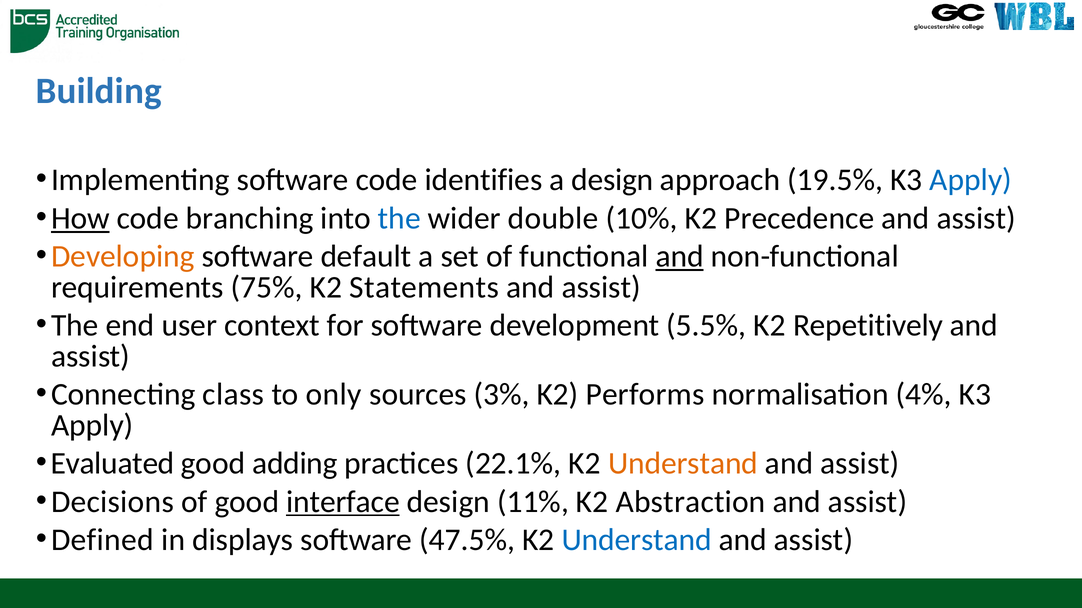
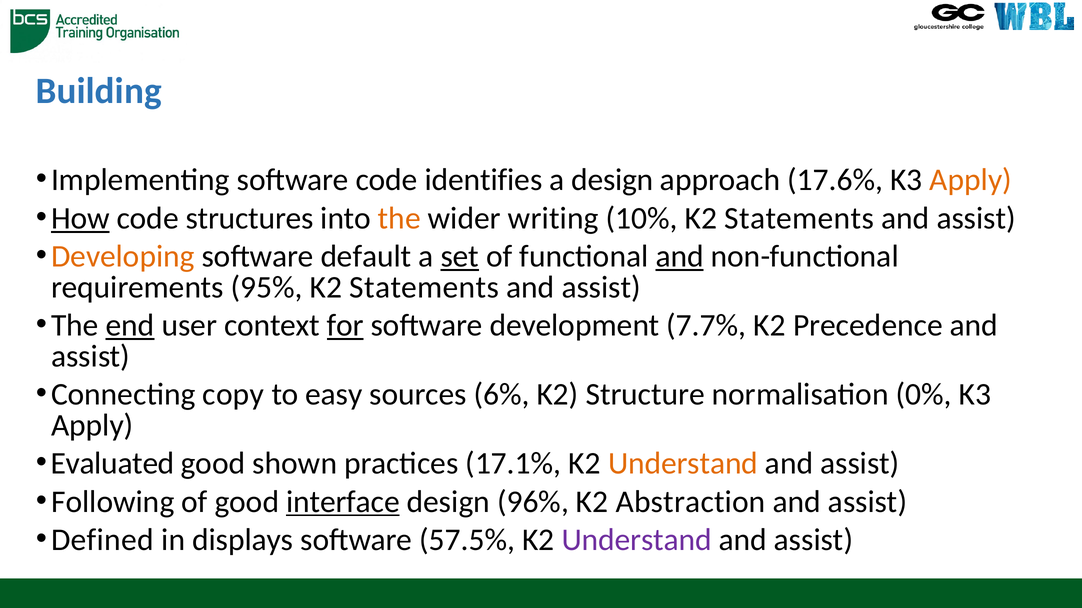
19.5%: 19.5% -> 17.6%
Apply at (971, 180) colour: blue -> orange
branching: branching -> structures
the at (399, 219) colour: blue -> orange
double: double -> writing
10% K2 Precedence: Precedence -> Statements
set underline: none -> present
75%: 75% -> 95%
end underline: none -> present
for underline: none -> present
5.5%: 5.5% -> 7.7%
Repetitively: Repetitively -> Precedence
class: class -> copy
only: only -> easy
3%: 3% -> 6%
Performs: Performs -> Structure
4%: 4% -> 0%
adding: adding -> shown
22.1%: 22.1% -> 17.1%
Decisions: Decisions -> Following
11%: 11% -> 96%
47.5%: 47.5% -> 57.5%
Understand at (637, 540) colour: blue -> purple
